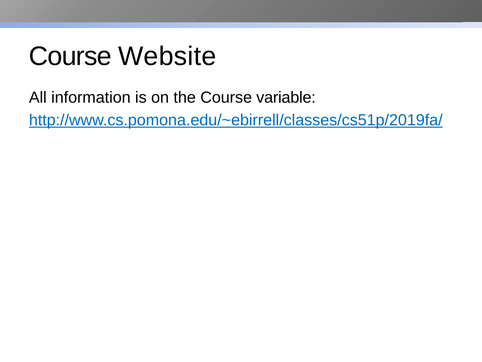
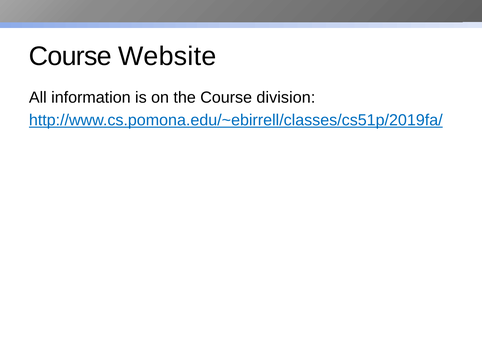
variable: variable -> division
